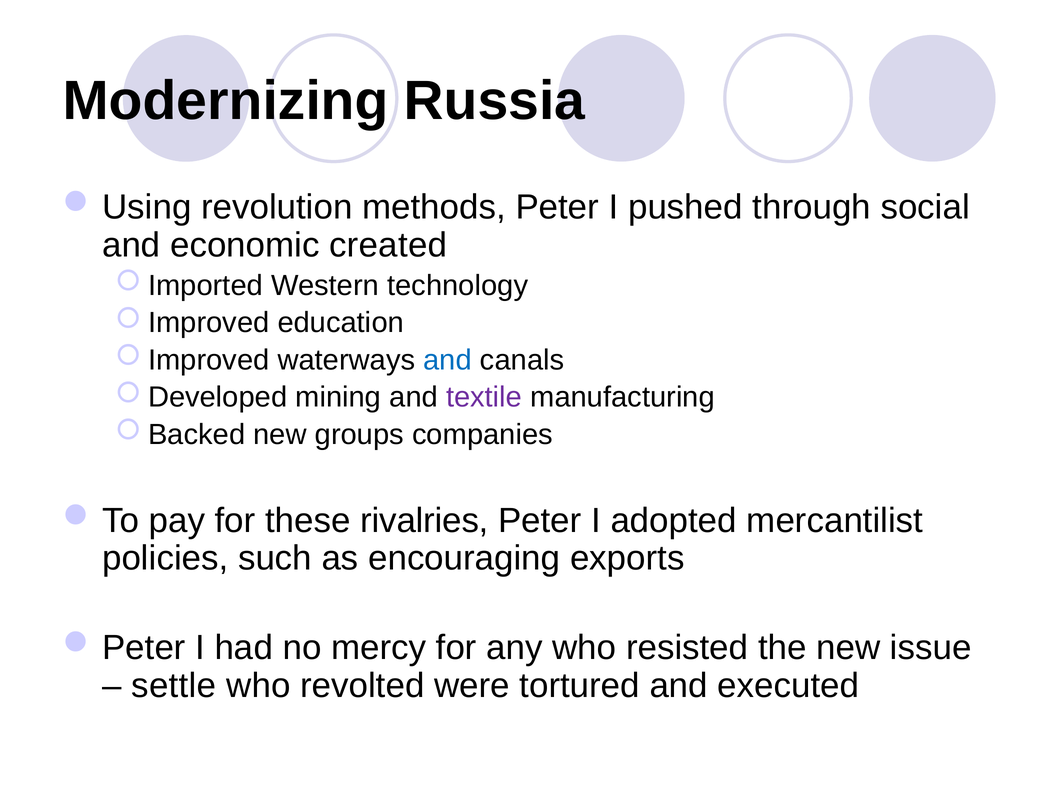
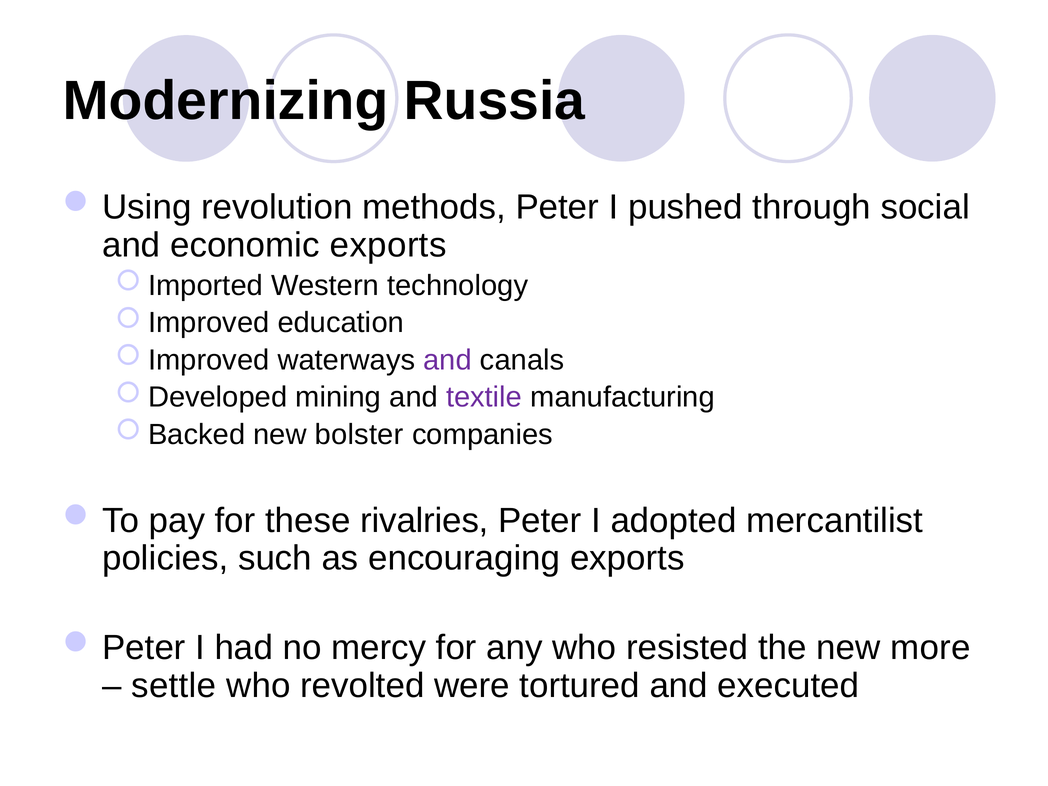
economic created: created -> exports
and at (448, 360) colour: blue -> purple
groups: groups -> bolster
issue: issue -> more
